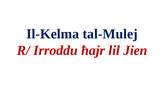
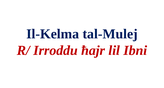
Jien: Jien -> Ibni
